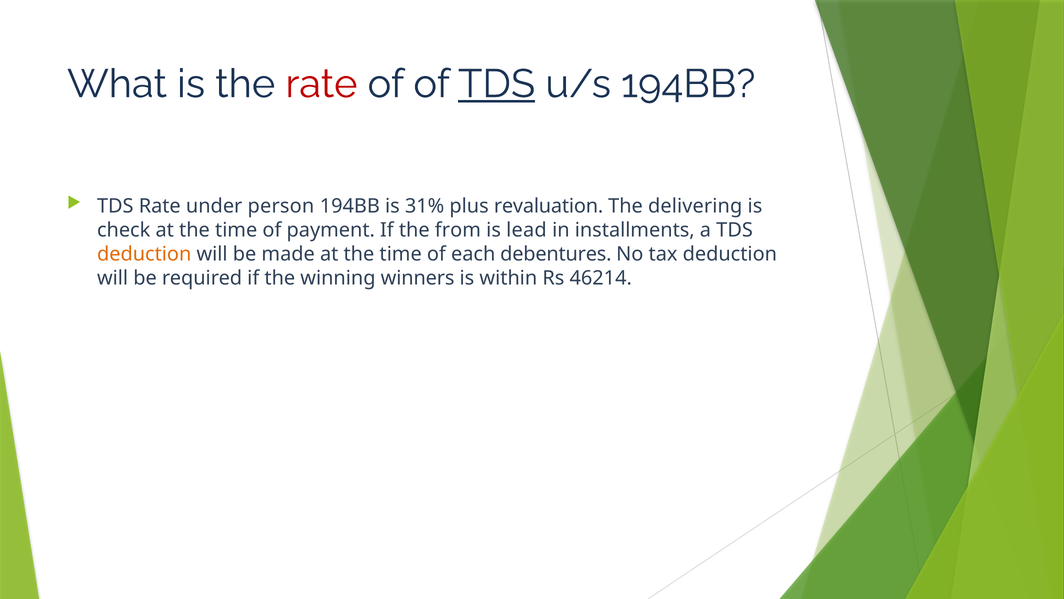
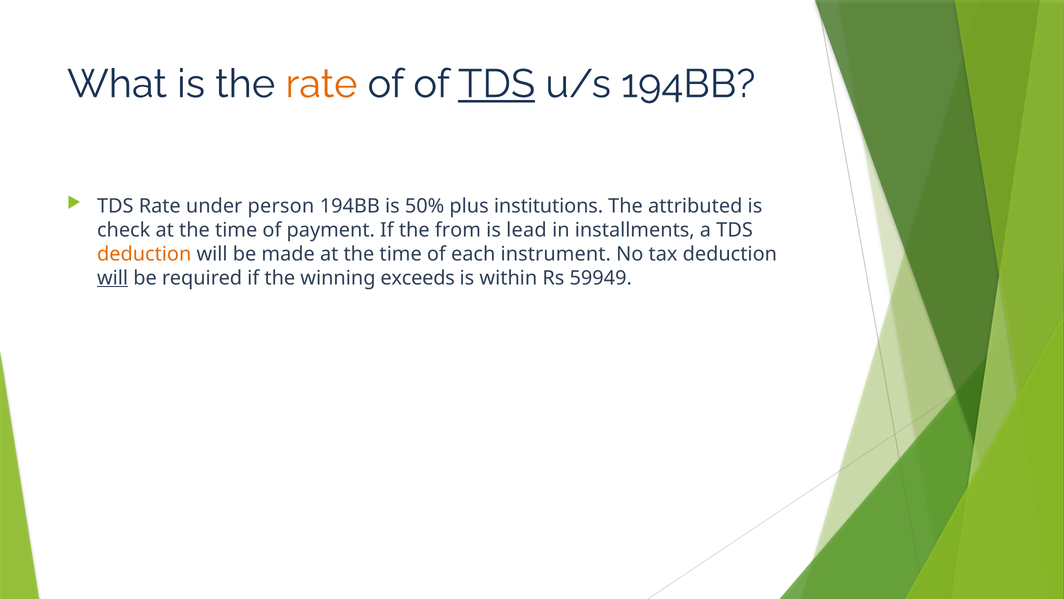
rate at (321, 84) colour: red -> orange
31%: 31% -> 50%
revaluation: revaluation -> institutions
delivering: delivering -> attributed
debentures: debentures -> instrument
will at (113, 278) underline: none -> present
winners: winners -> exceeds
46214: 46214 -> 59949
